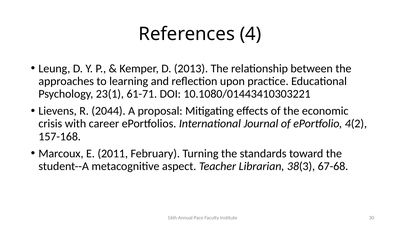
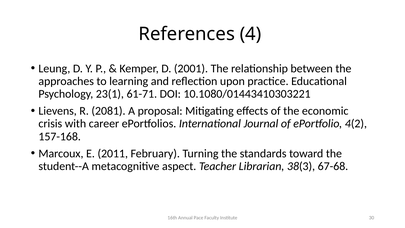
2013: 2013 -> 2001
2044: 2044 -> 2081
